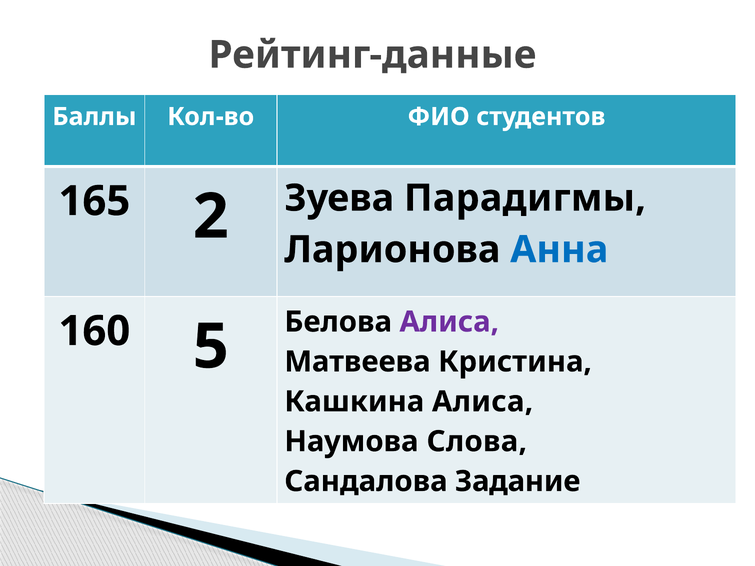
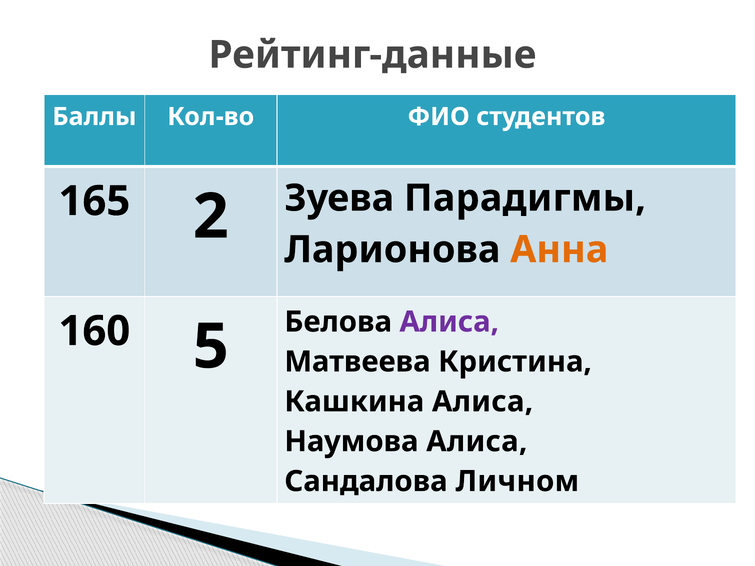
Анна colour: blue -> orange
Наумова Слова: Слова -> Алиса
Задание: Задание -> Личном
